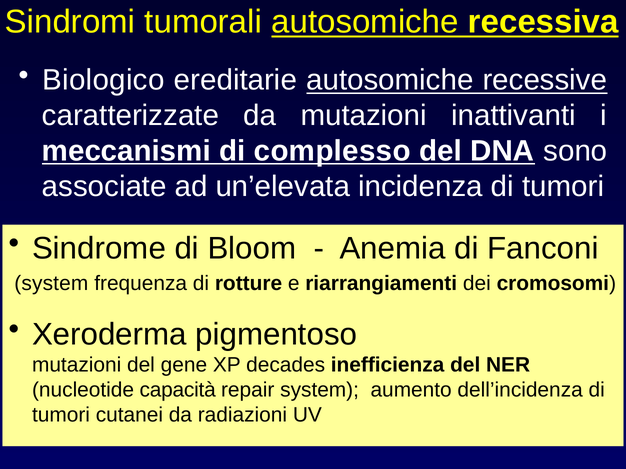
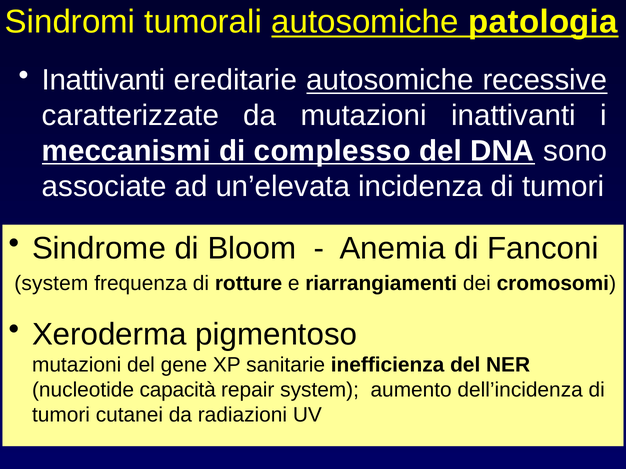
recessiva: recessiva -> patologia
Biologico at (103, 80): Biologico -> Inattivanti
decades: decades -> sanitarie
